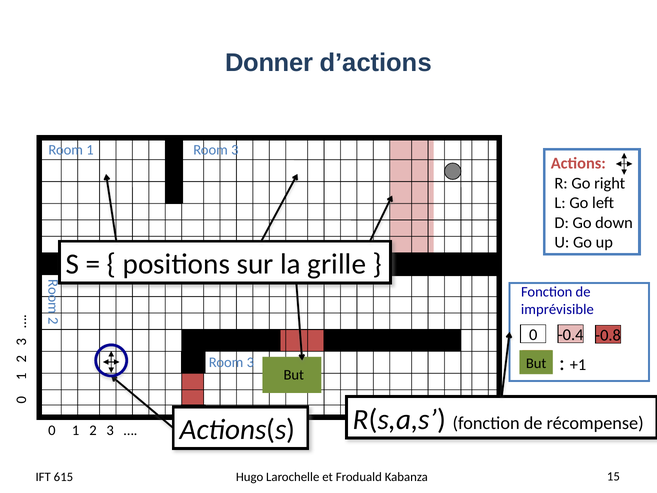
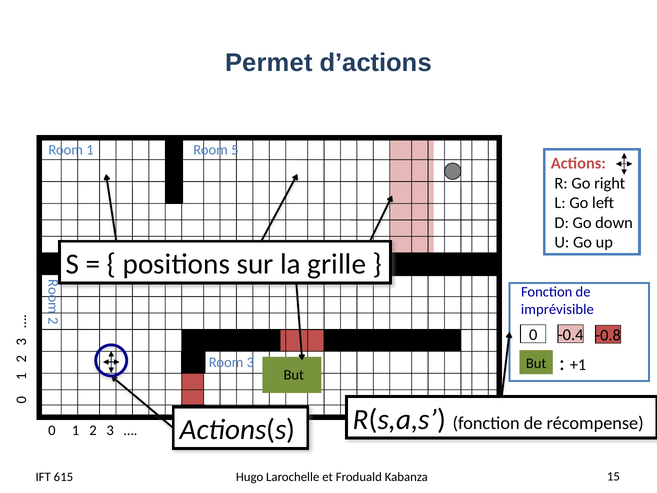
Donner: Donner -> Permet
1 Room 3: 3 -> 5
